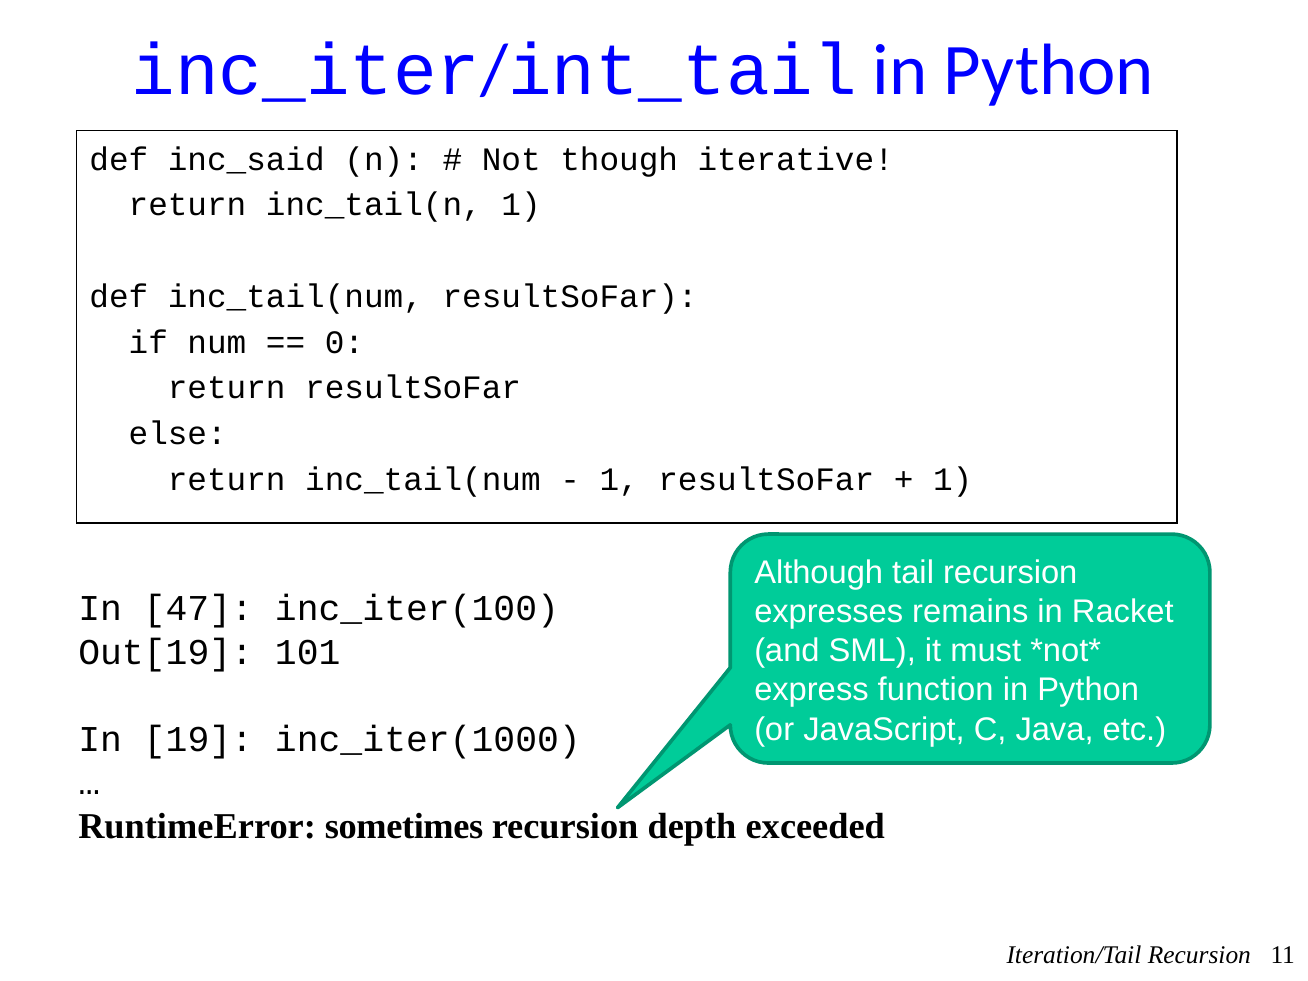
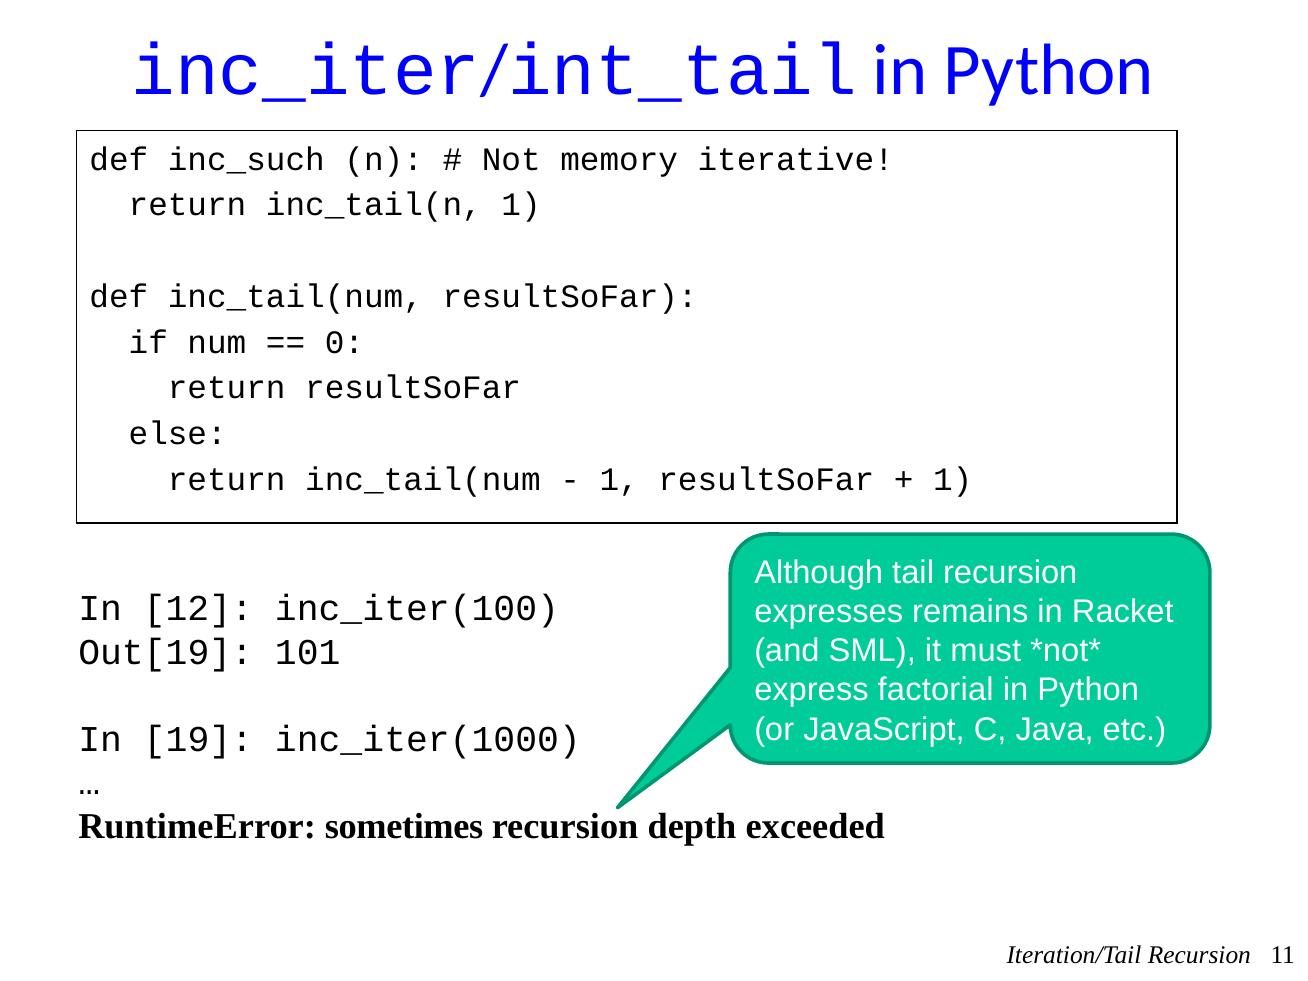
inc_said: inc_said -> inc_such
though: though -> memory
47: 47 -> 12
function: function -> factorial
